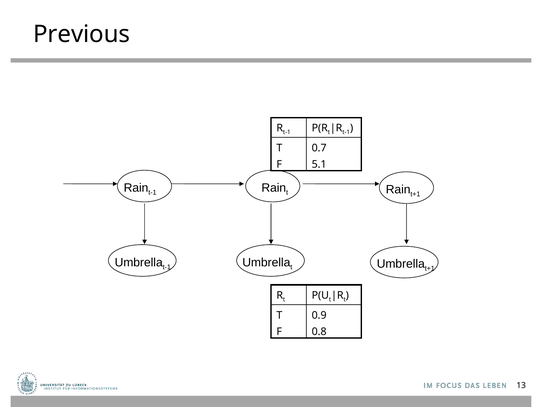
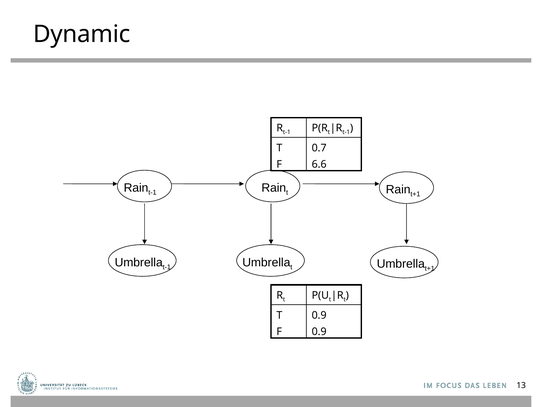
Previous: Previous -> Dynamic
5.1: 5.1 -> 6.6
0.8 at (319, 331): 0.8 -> 0.9
